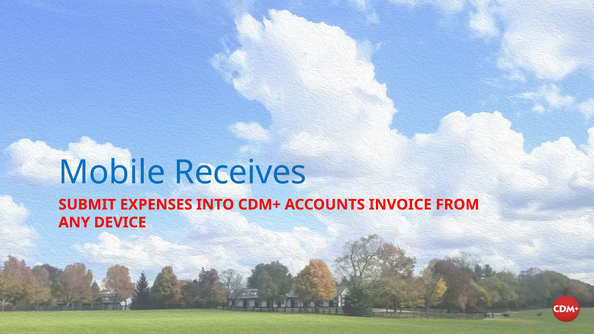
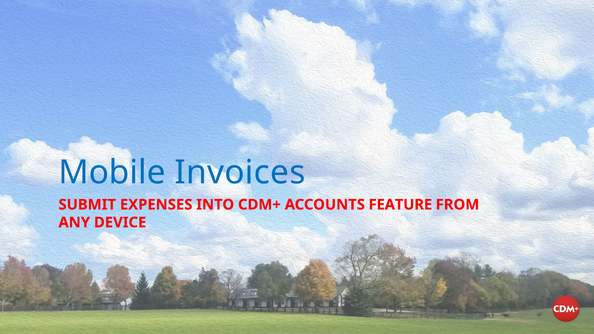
Receives: Receives -> Invoices
INVOICE: INVOICE -> FEATURE
